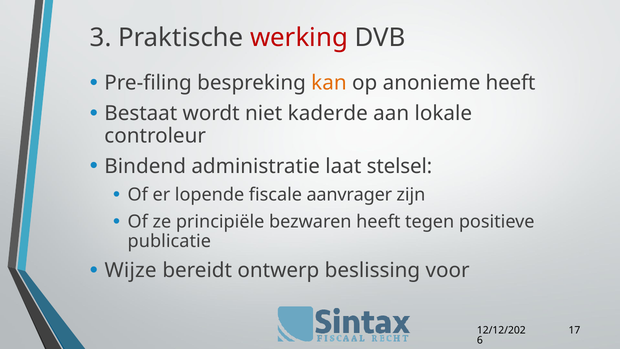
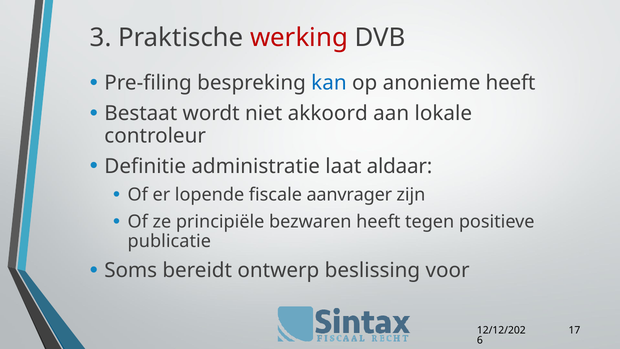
kan colour: orange -> blue
kaderde: kaderde -> akkoord
Bindend: Bindend -> Definitie
stelsel: stelsel -> aldaar
Wijze: Wijze -> Soms
